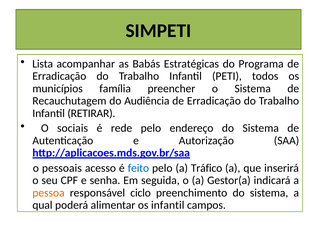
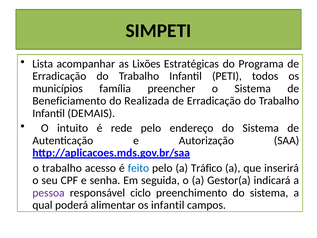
Babás: Babás -> Lixões
Recauchutagem: Recauchutagem -> Beneficiamento
Audiência: Audiência -> Realizada
RETIRAR: RETIRAR -> DEMAIS
sociais: sociais -> intuito
o pessoais: pessoais -> trabalho
pessoa colour: orange -> purple
